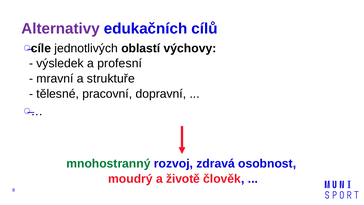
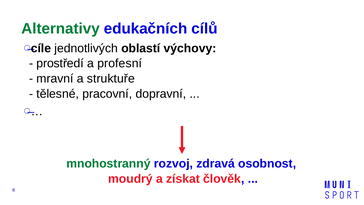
Alternativy colour: purple -> green
výsledek: výsledek -> prostředí
životě: životě -> získat
